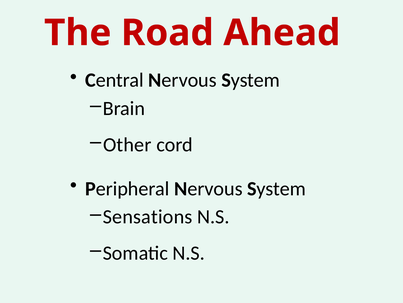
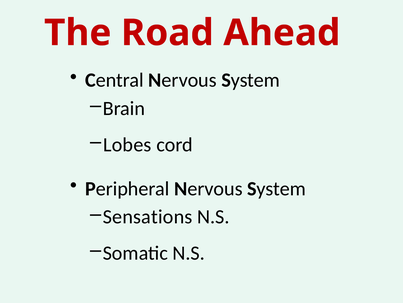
Other: Other -> Lobes
